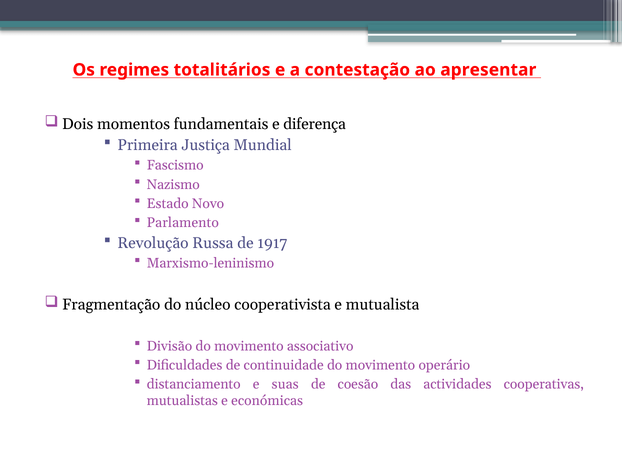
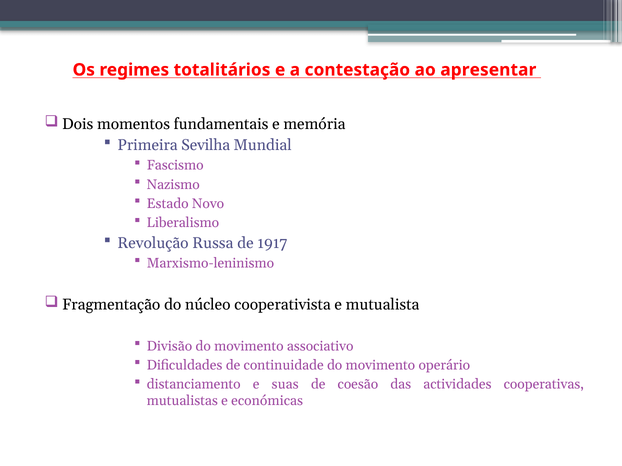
diferença: diferença -> memória
Justiça: Justiça -> Sevilha
Parlamento: Parlamento -> Liberalismo
